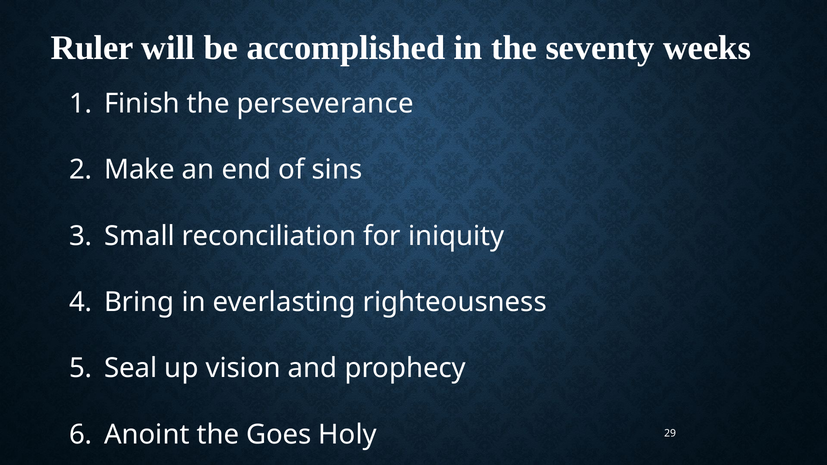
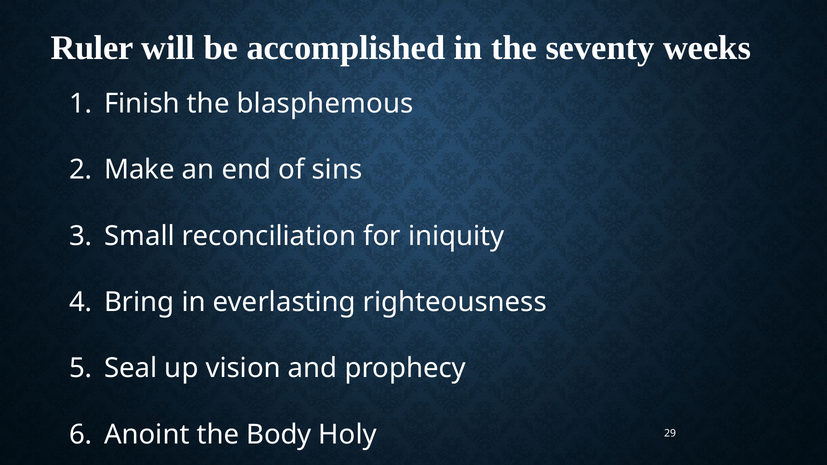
perseverance: perseverance -> blasphemous
Goes: Goes -> Body
